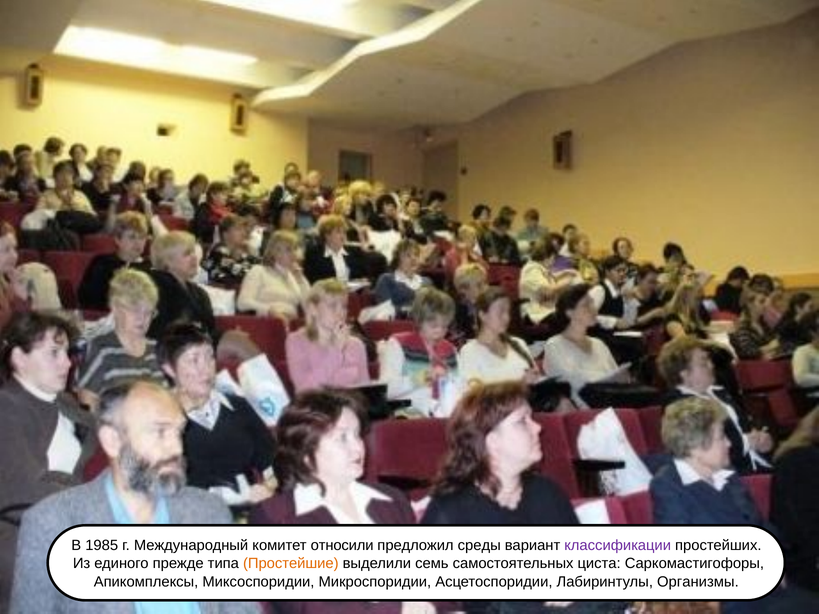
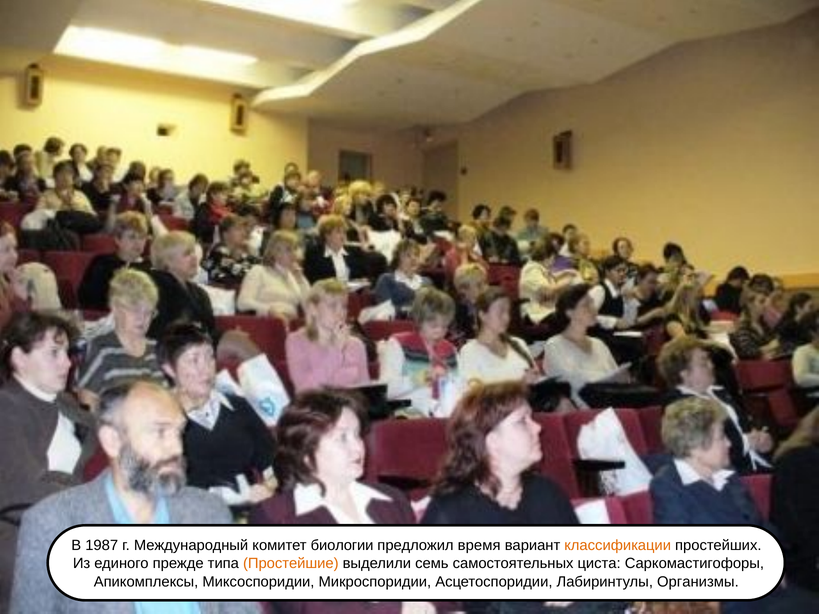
1985: 1985 -> 1987
относили: относили -> биологии
среды: среды -> время
классификации colour: purple -> orange
